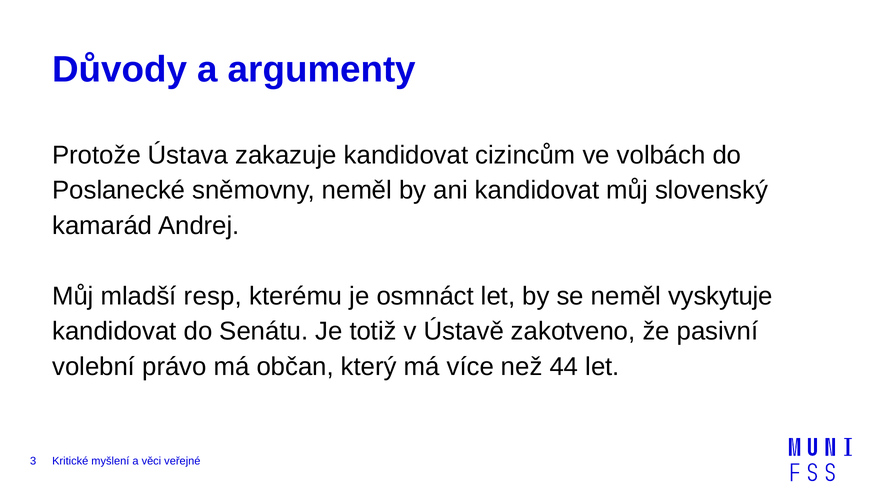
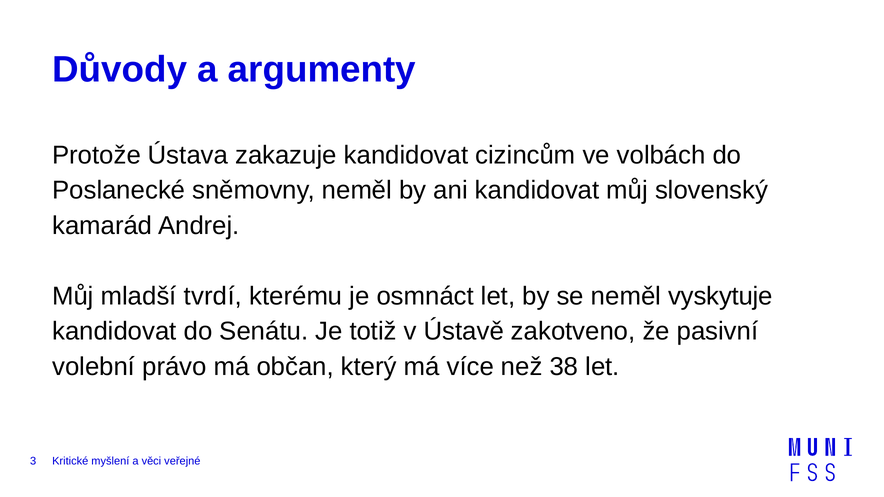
resp: resp -> tvrdí
44: 44 -> 38
